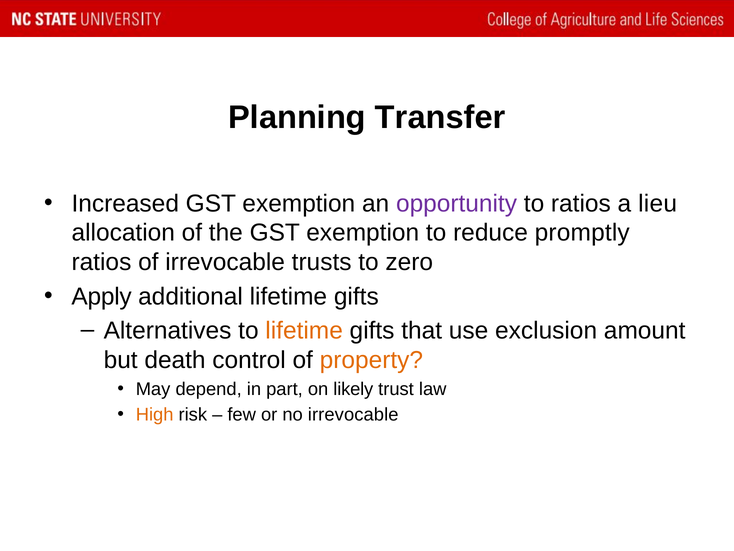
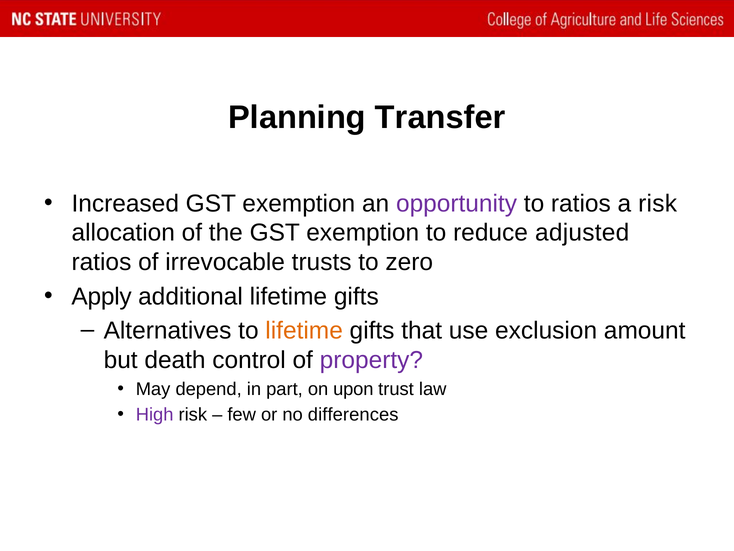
a lieu: lieu -> risk
promptly: promptly -> adjusted
property colour: orange -> purple
likely: likely -> upon
High colour: orange -> purple
no irrevocable: irrevocable -> differences
